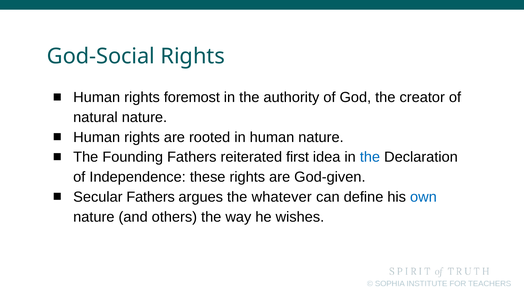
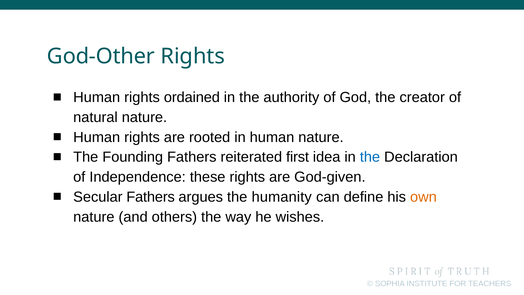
God-Social: God-Social -> God-Other
foremost: foremost -> ordained
whatever: whatever -> humanity
own colour: blue -> orange
